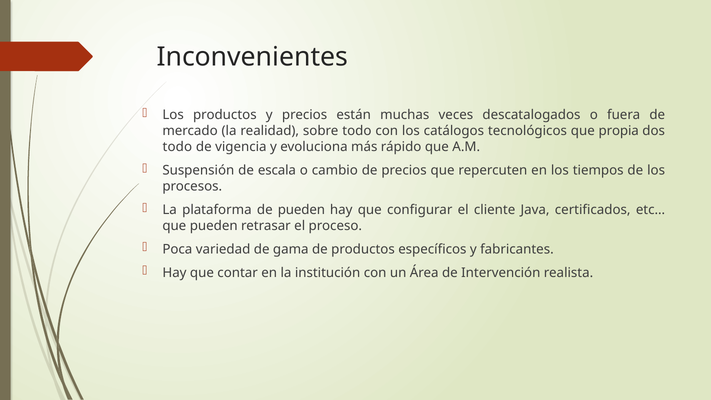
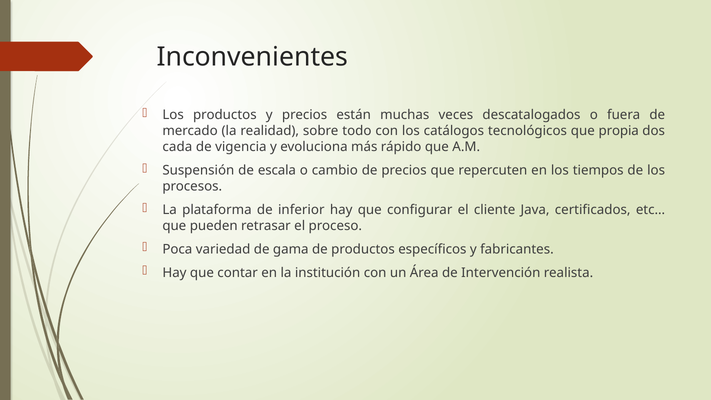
todo at (177, 147): todo -> cada
de pueden: pueden -> inferior
